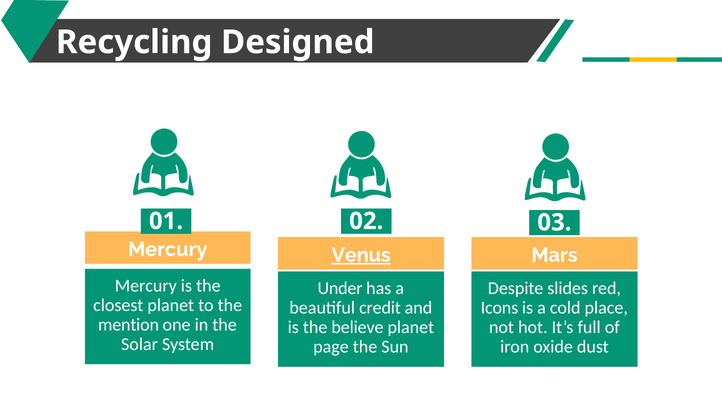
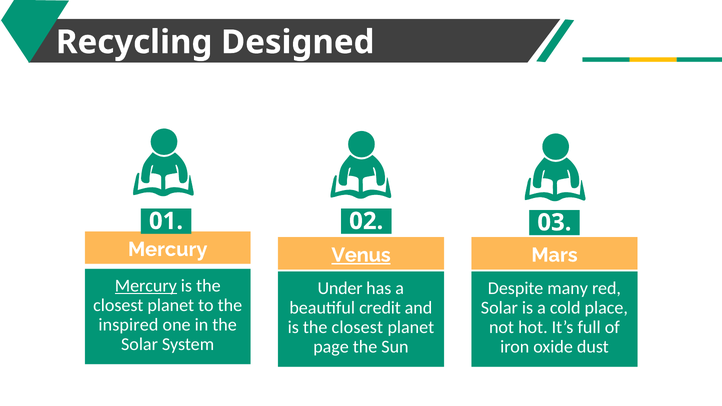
Mercury at (146, 286) underline: none -> present
slides: slides -> many
Icons at (499, 308): Icons -> Solar
mention: mention -> inspired
believe at (358, 327): believe -> closest
